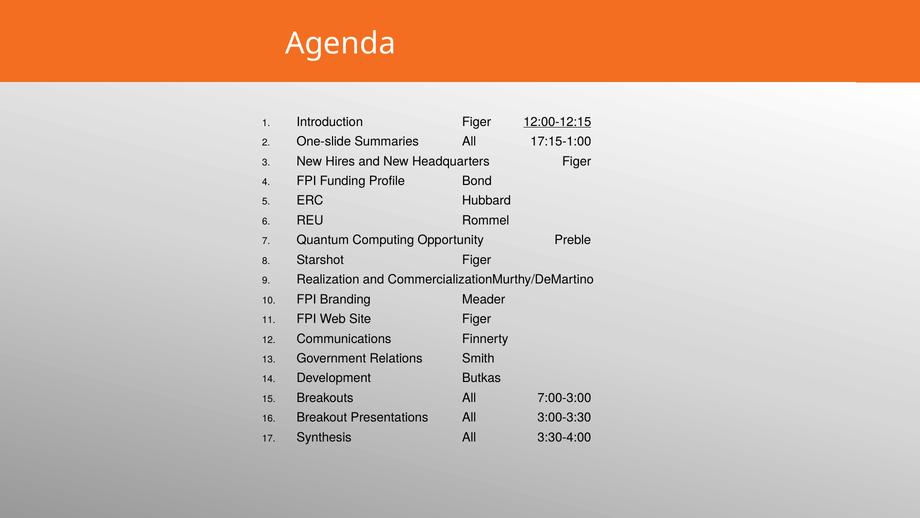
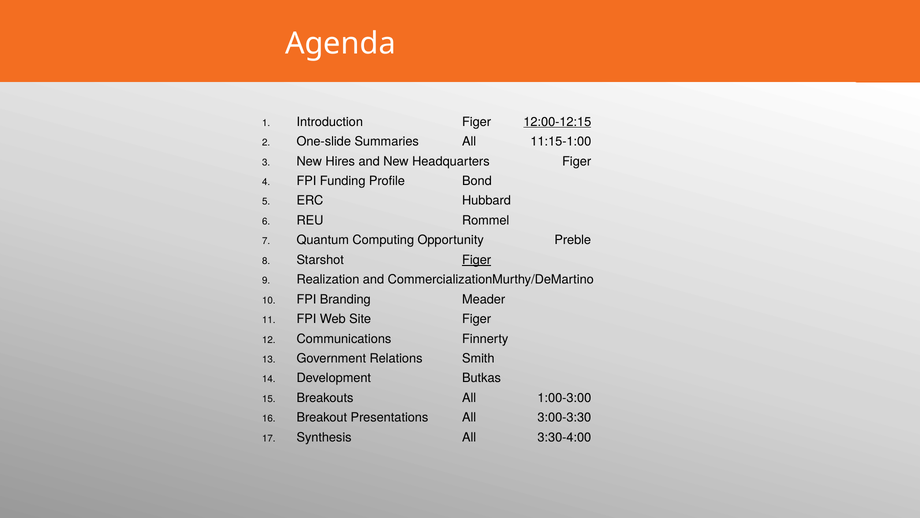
17:15-1:00: 17:15-1:00 -> 11:15-1:00
Figer at (477, 260) underline: none -> present
7:00-3:00: 7:00-3:00 -> 1:00-3:00
